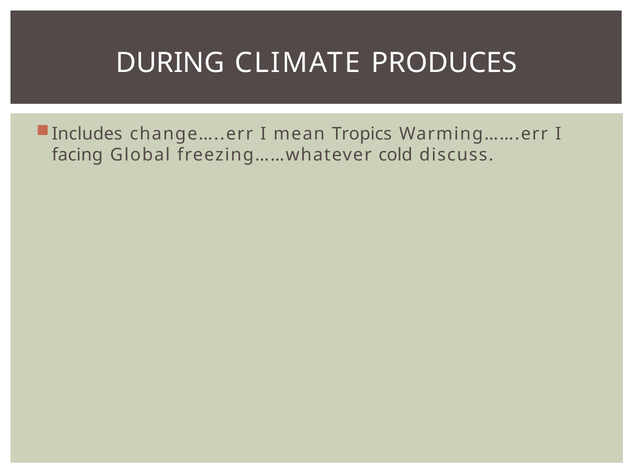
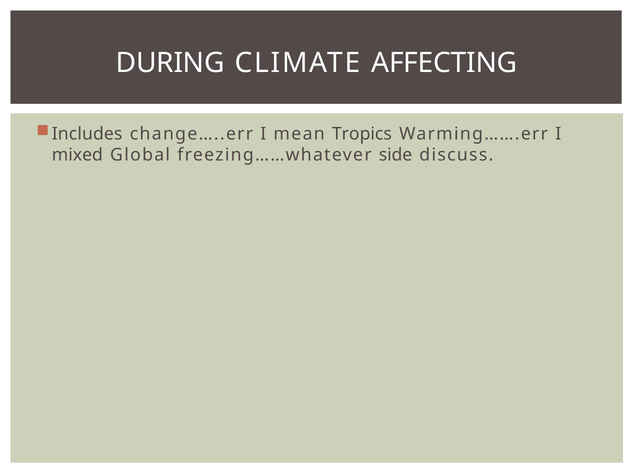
PRODUCES: PRODUCES -> AFFECTING
facing: facing -> mixed
cold: cold -> side
